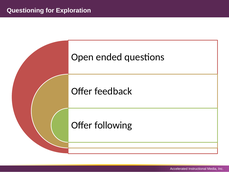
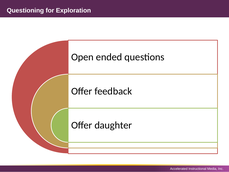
following: following -> daughter
